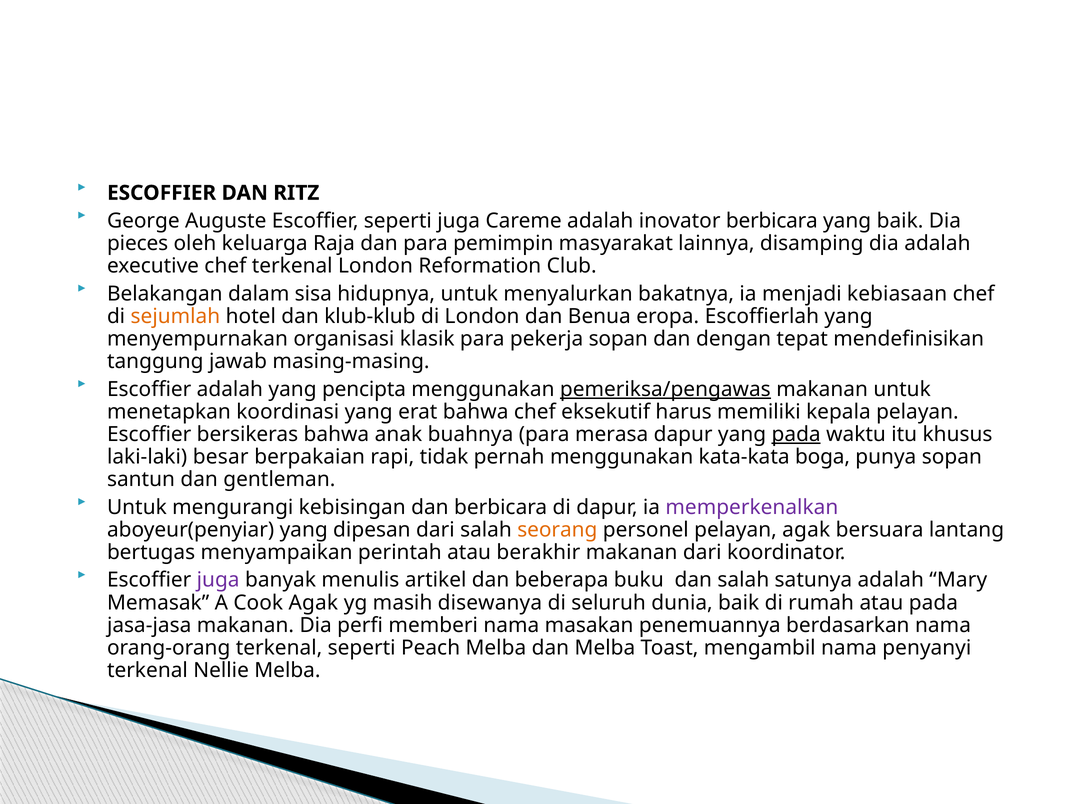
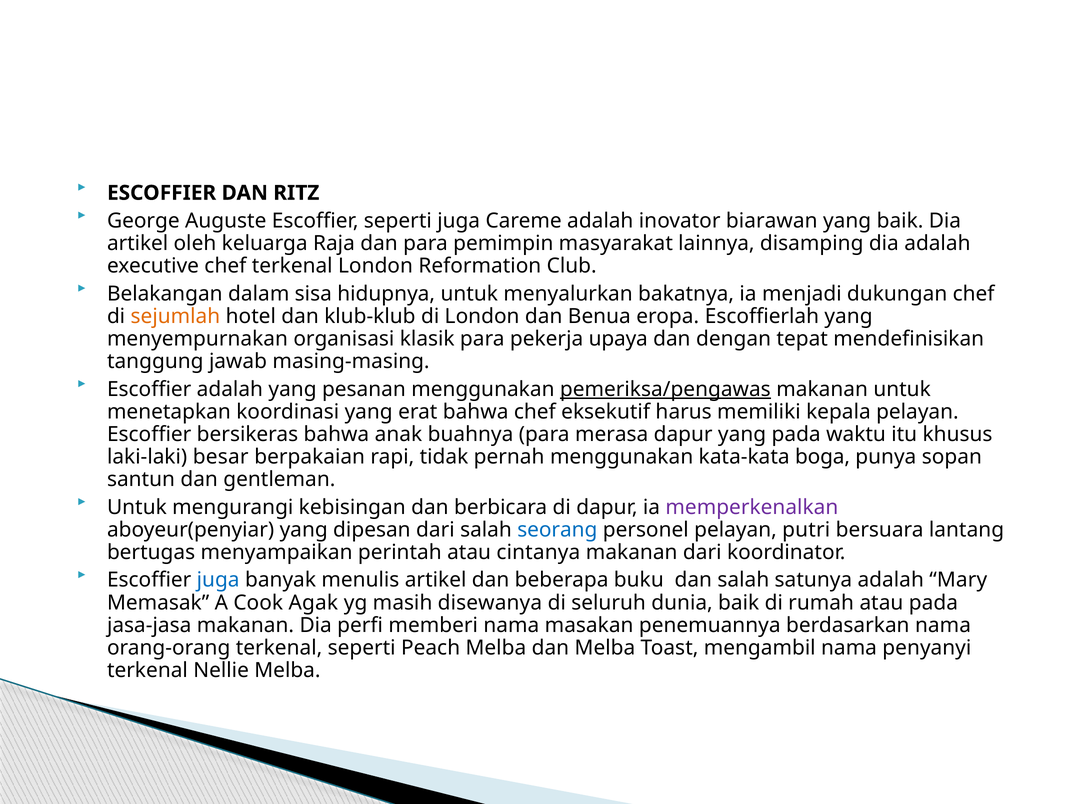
inovator berbicara: berbicara -> biarawan
pieces at (138, 243): pieces -> artikel
kebiasaan: kebiasaan -> dukungan
pekerja sopan: sopan -> upaya
pencipta: pencipta -> pesanan
pada at (796, 434) underline: present -> none
seorang colour: orange -> blue
pelayan agak: agak -> putri
berakhir: berakhir -> cintanya
juga at (218, 580) colour: purple -> blue
